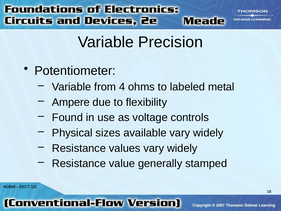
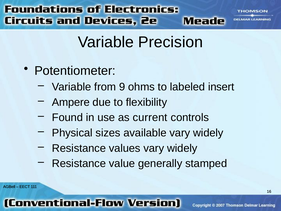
4: 4 -> 9
metal: metal -> insert
voltage: voltage -> current
